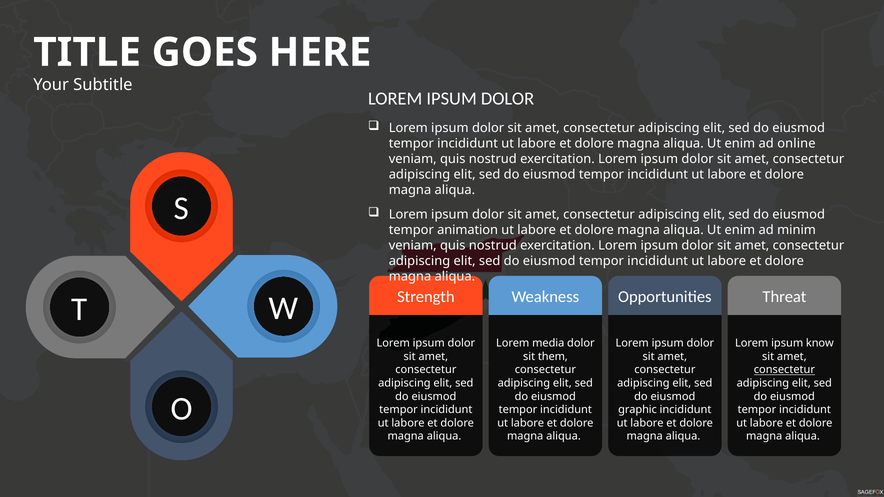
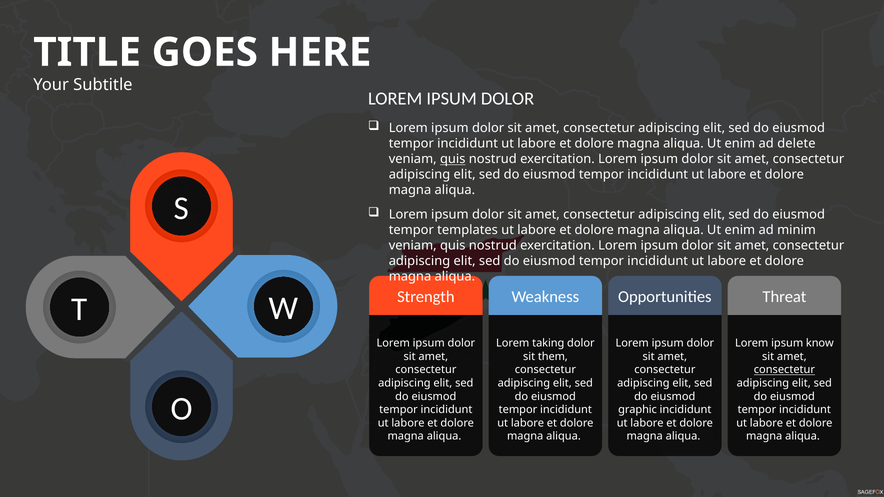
online: online -> delete
quis at (453, 159) underline: none -> present
animation: animation -> templates
media: media -> taking
